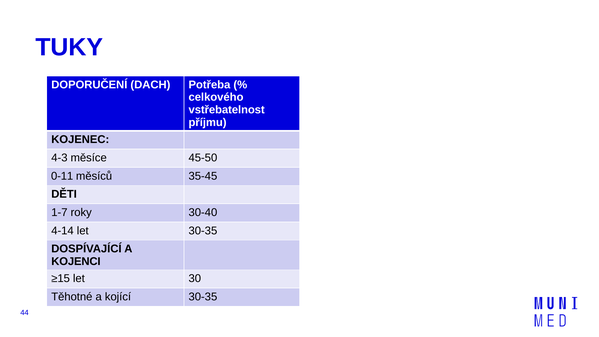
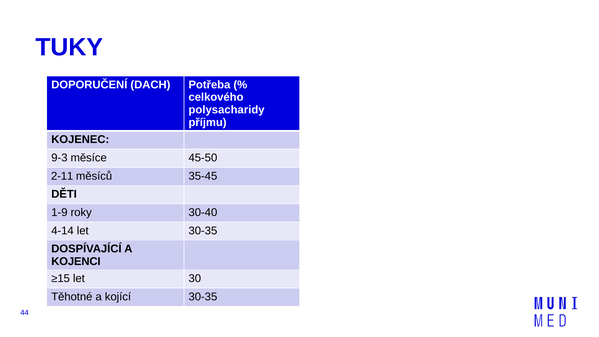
vstřebatelnost: vstřebatelnost -> polysacharidy
4-3: 4-3 -> 9-3
0-11: 0-11 -> 2-11
1-7: 1-7 -> 1-9
